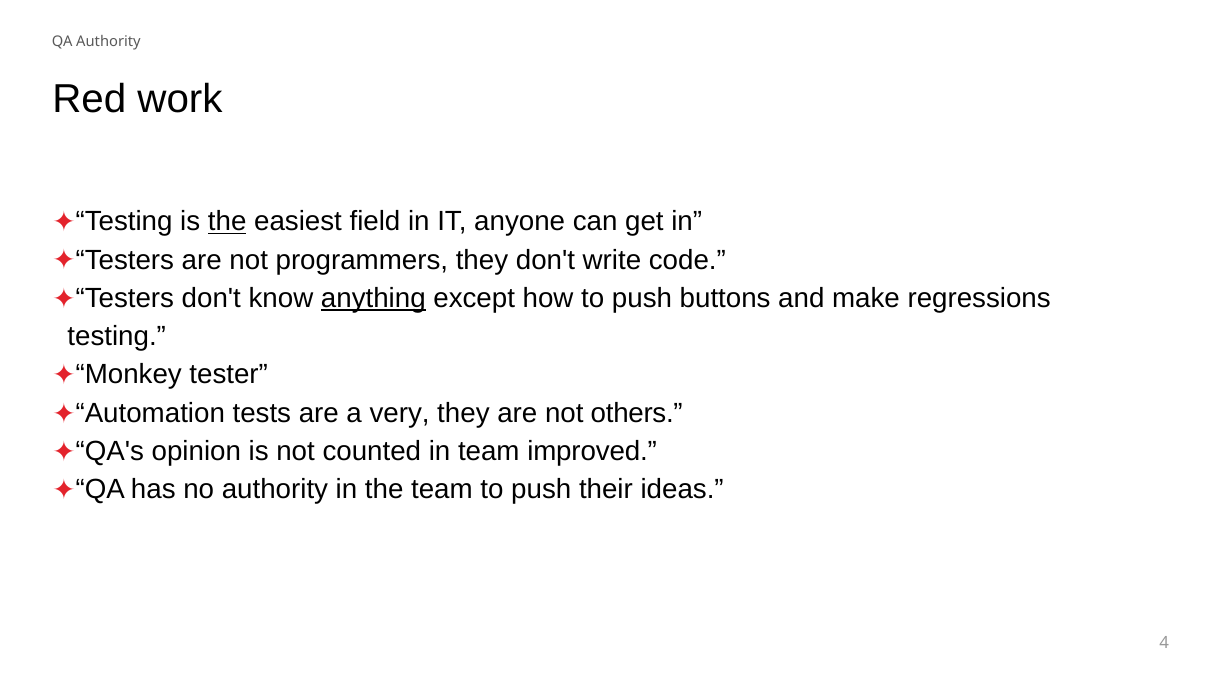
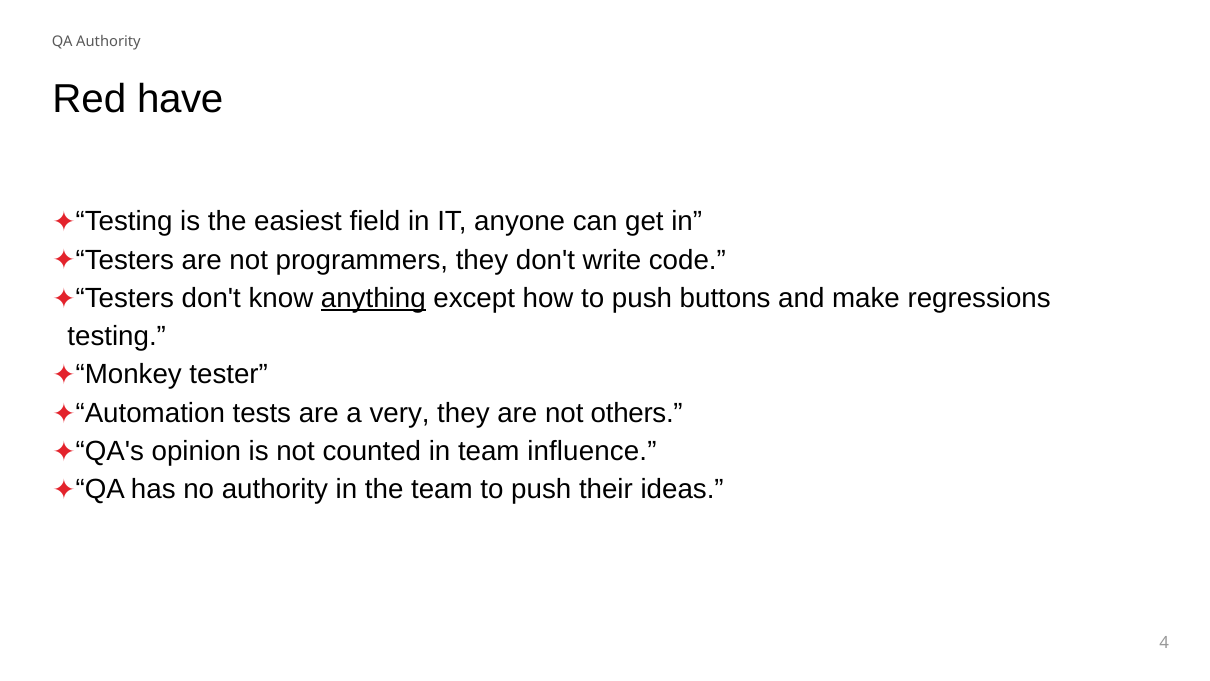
work: work -> have
the at (227, 221) underline: present -> none
improved: improved -> influence
